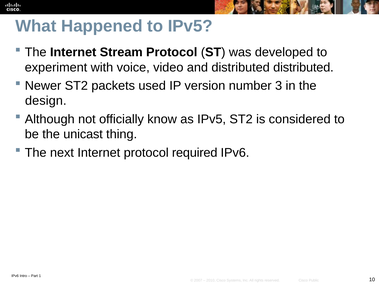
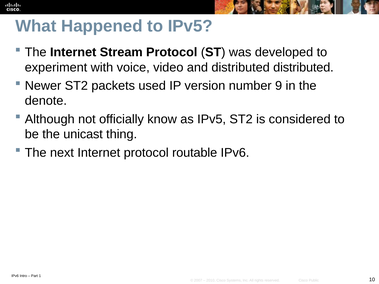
3: 3 -> 9
design: design -> denote
required: required -> routable
